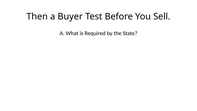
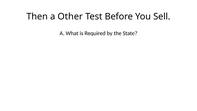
Buyer: Buyer -> Other
